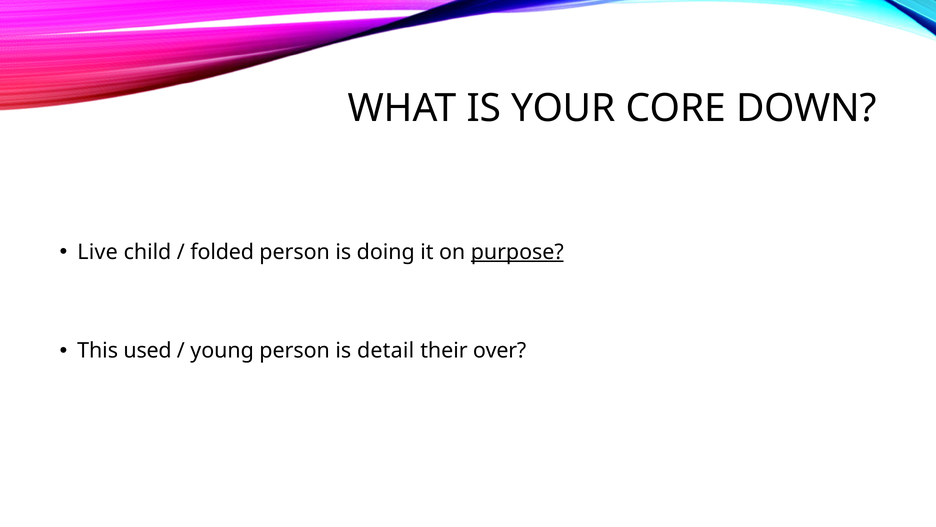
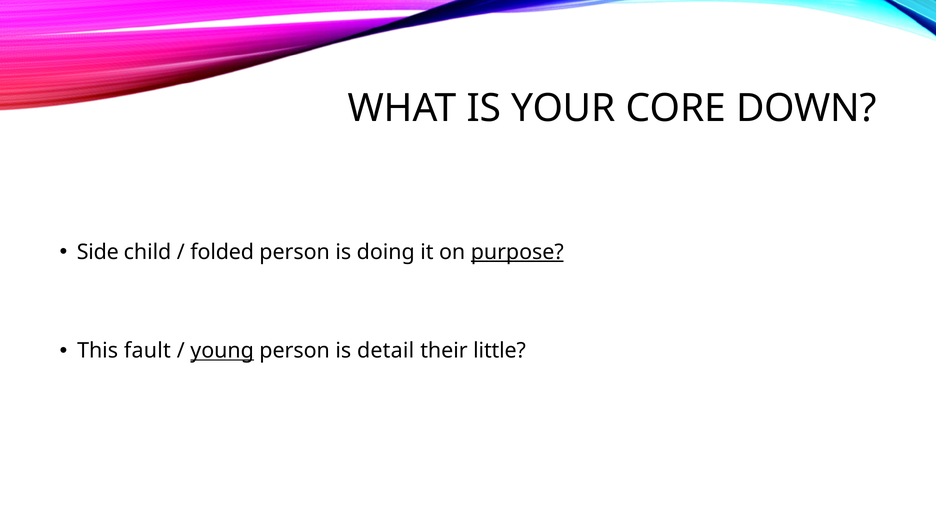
Live: Live -> Side
used: used -> fault
young underline: none -> present
over: over -> little
